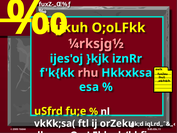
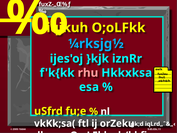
¼rksjg½ colour: pink -> light blue
